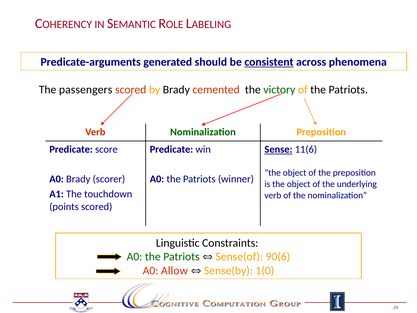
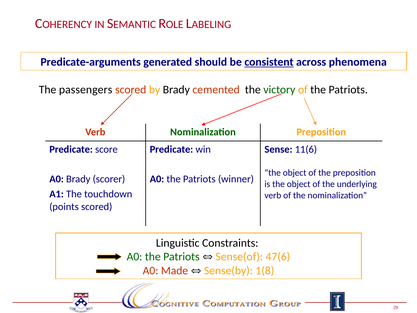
Sense underline: present -> none
90(6: 90(6 -> 47(6
Allow: Allow -> Made
1(0: 1(0 -> 1(8
